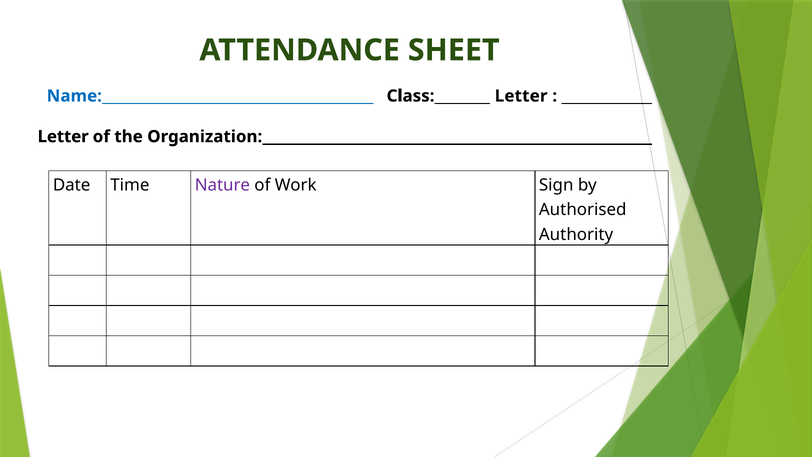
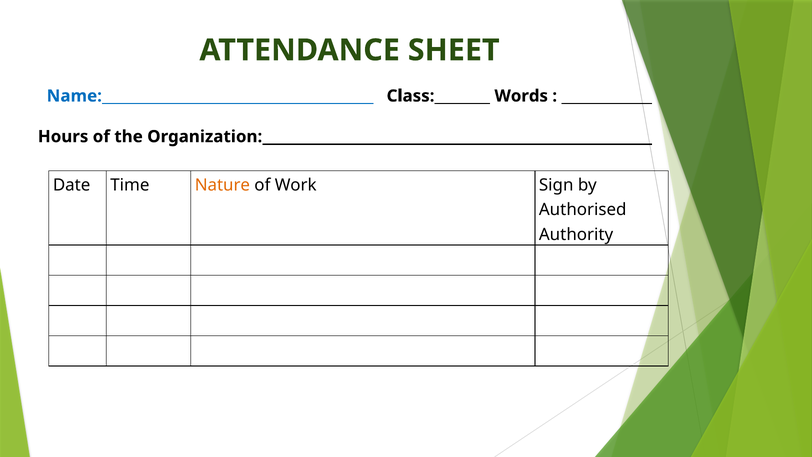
Class:________ Letter: Letter -> Words
Letter at (63, 137): Letter -> Hours
Nature colour: purple -> orange
